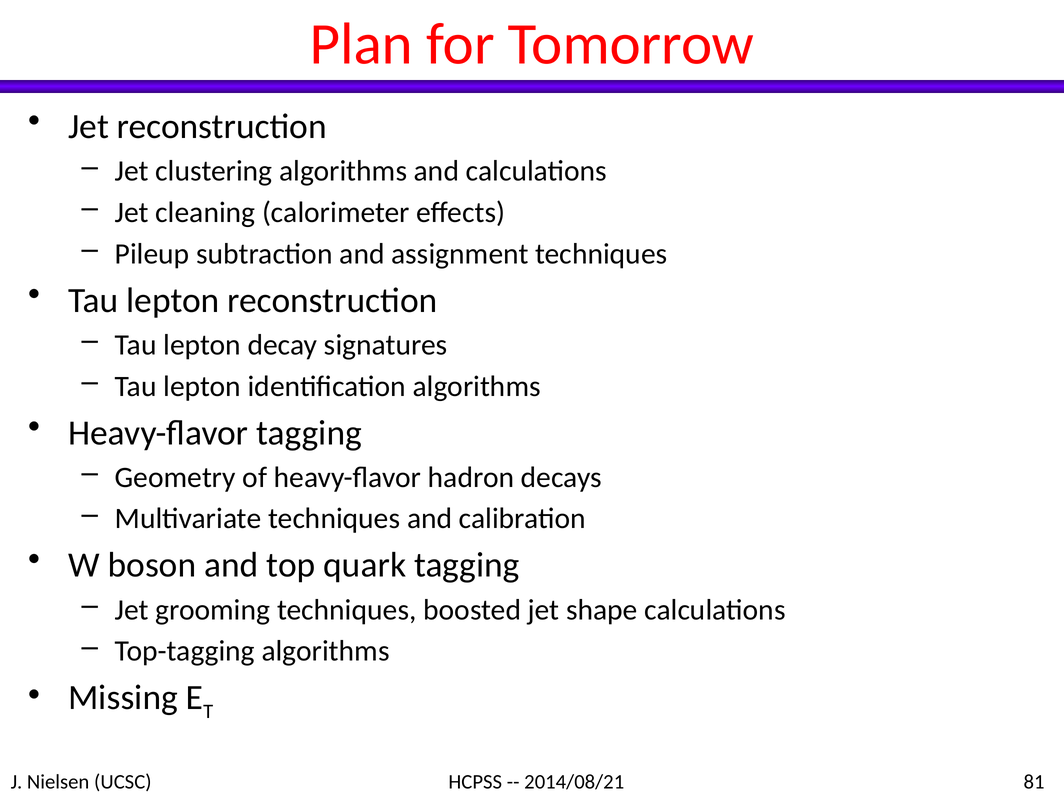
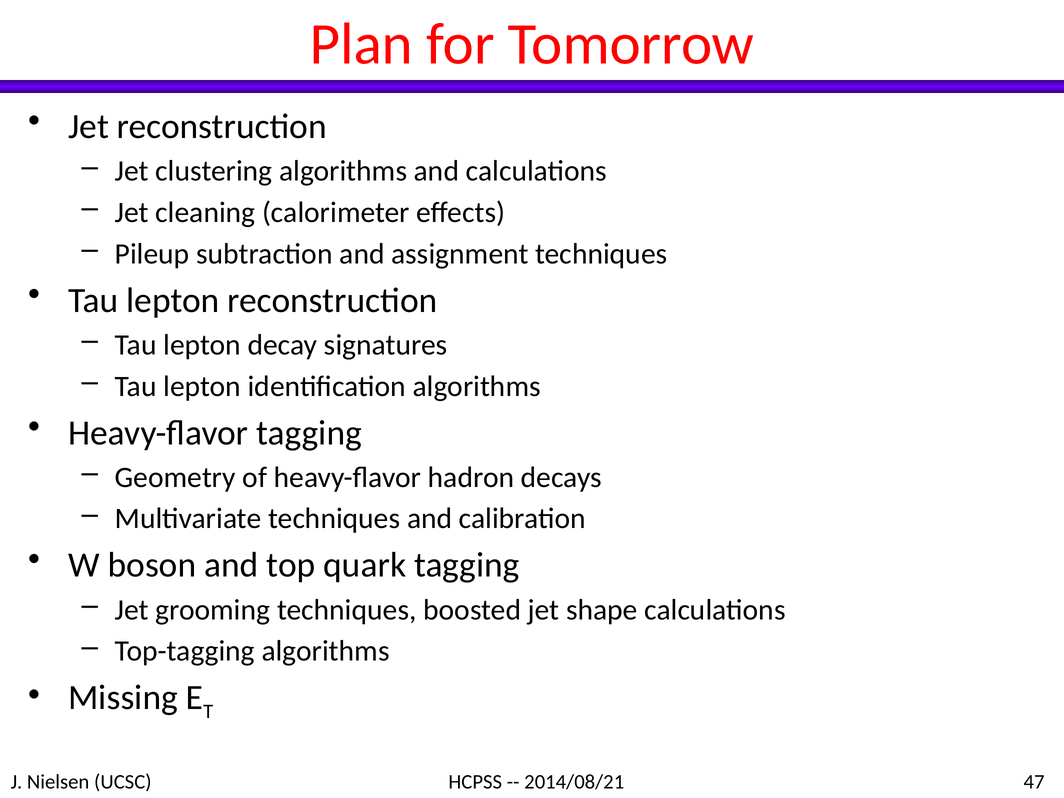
81: 81 -> 47
